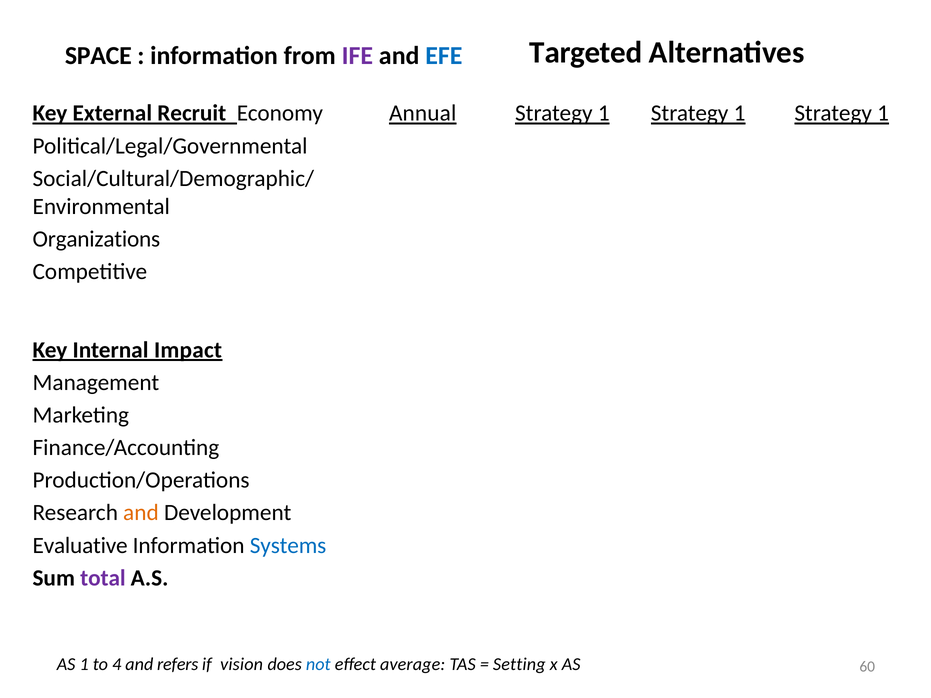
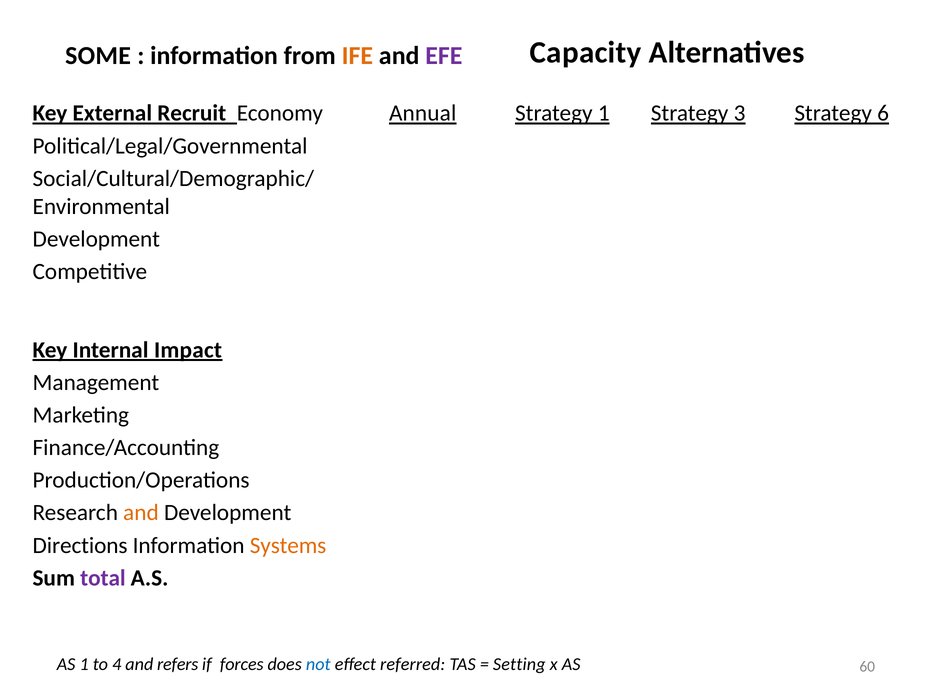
Targeted: Targeted -> Capacity
SPACE: SPACE -> SOME
IFE colour: purple -> orange
EFE colour: blue -> purple
1 at (740, 113): 1 -> 3
1 at (883, 113): 1 -> 6
Organizations at (96, 239): Organizations -> Development
Evaluative: Evaluative -> Directions
Systems colour: blue -> orange
vision: vision -> forces
average: average -> referred
